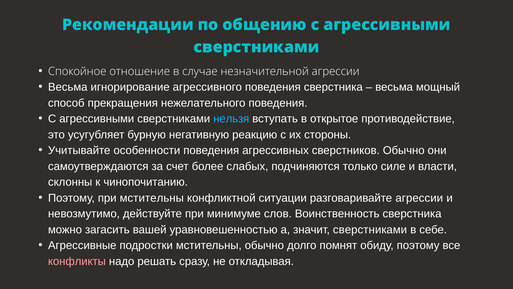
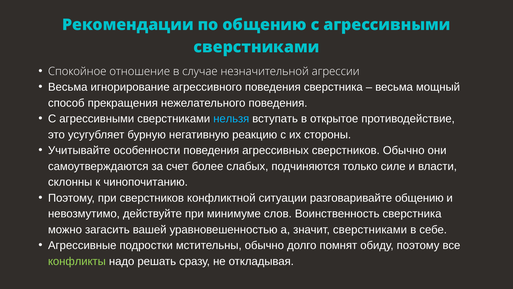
при мстительны: мстительны -> сверстников
разговаривайте агрессии: агрессии -> общению
конфликты colour: pink -> light green
